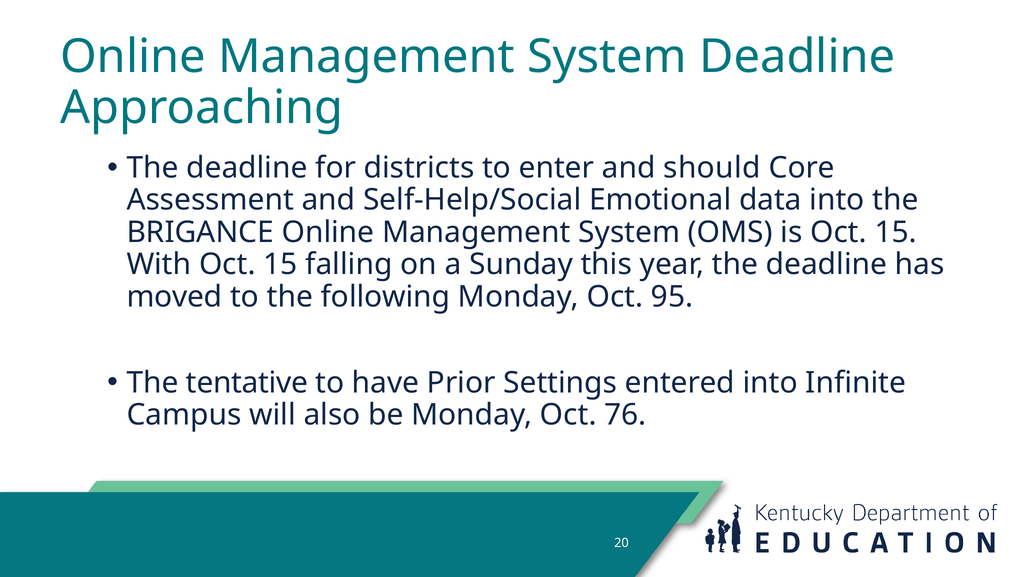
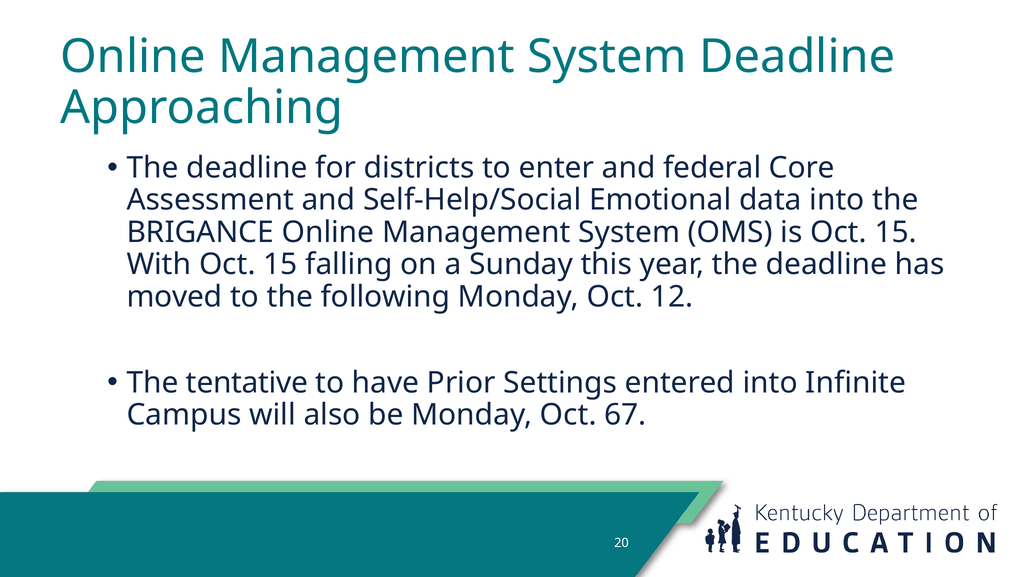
should: should -> federal
95: 95 -> 12
76: 76 -> 67
